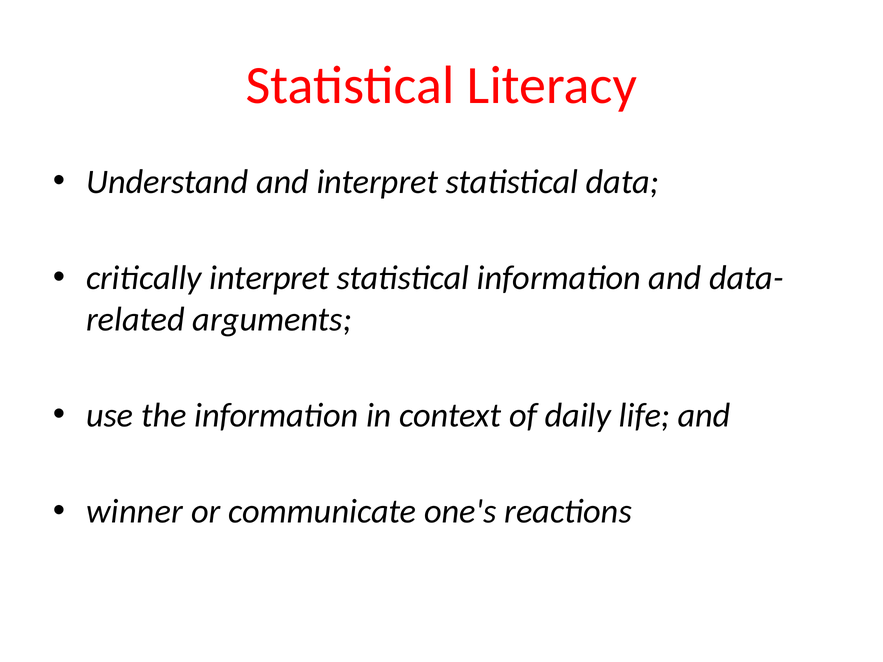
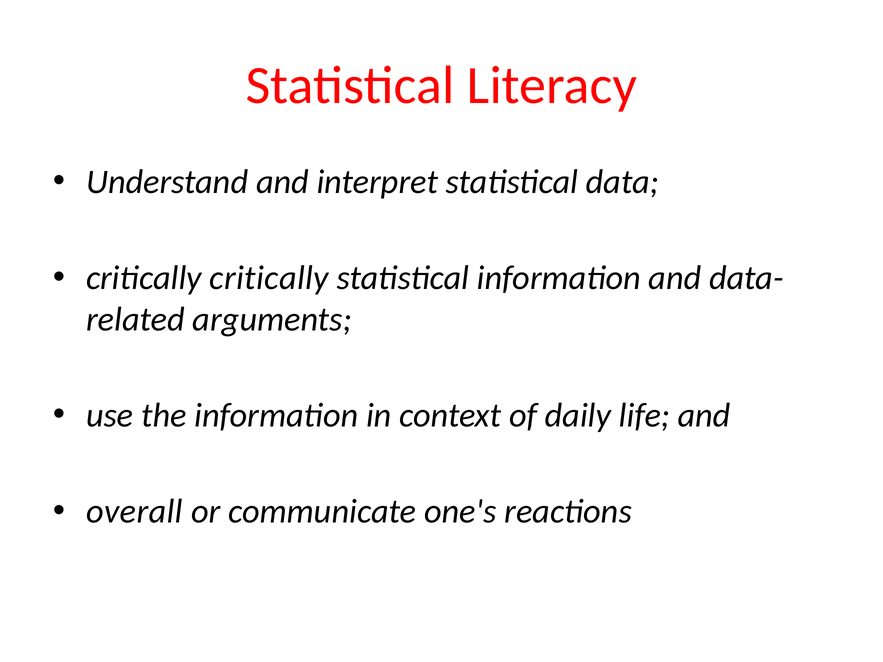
critically interpret: interpret -> critically
winner: winner -> overall
